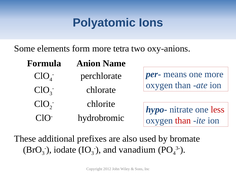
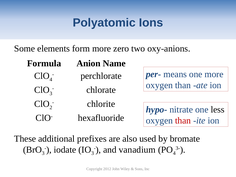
tetra: tetra -> zero
less colour: red -> black
hydrobromic: hydrobromic -> hexafluoride
